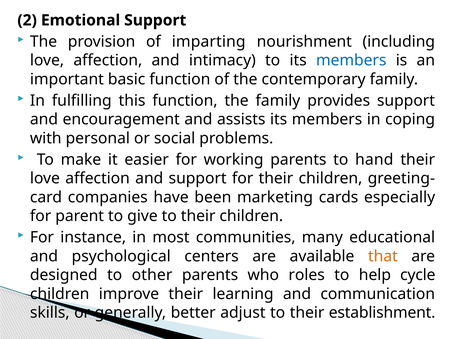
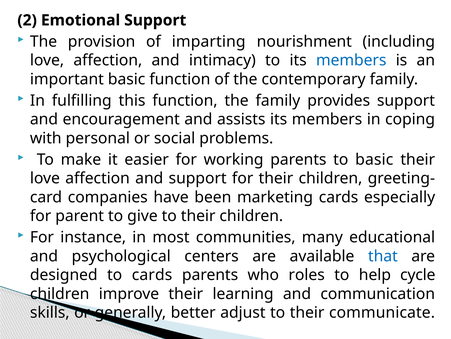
to hand: hand -> basic
that colour: orange -> blue
to other: other -> cards
establishment: establishment -> communicate
